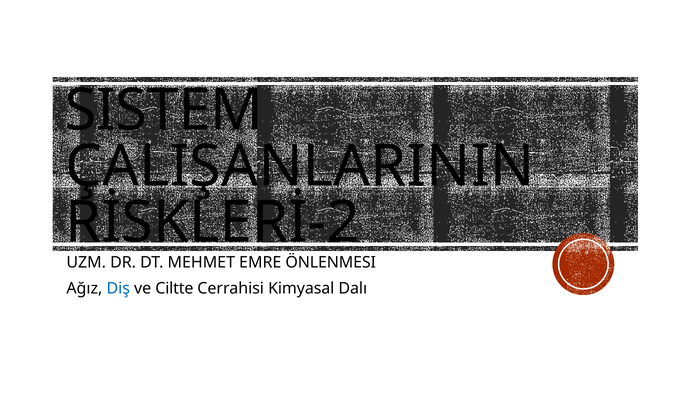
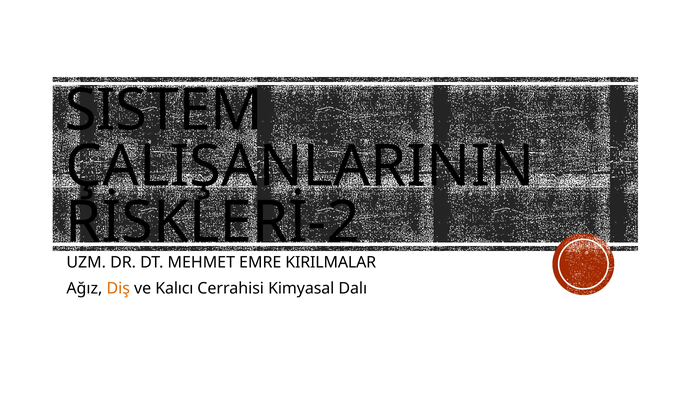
ÖNLENMESI: ÖNLENMESI -> KIRILMALAR
Diş colour: blue -> orange
Ciltte: Ciltte -> Kalıcı
